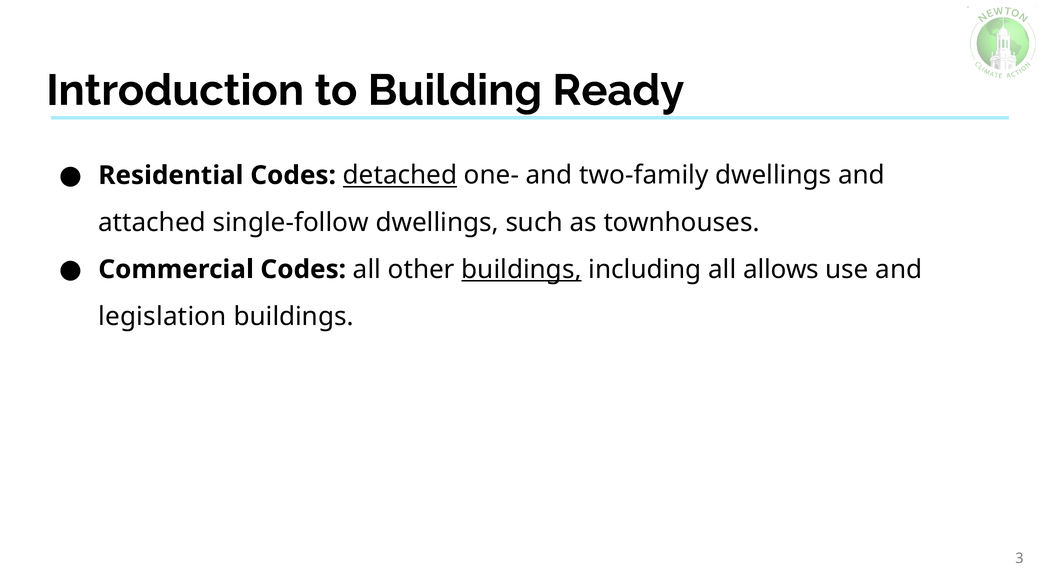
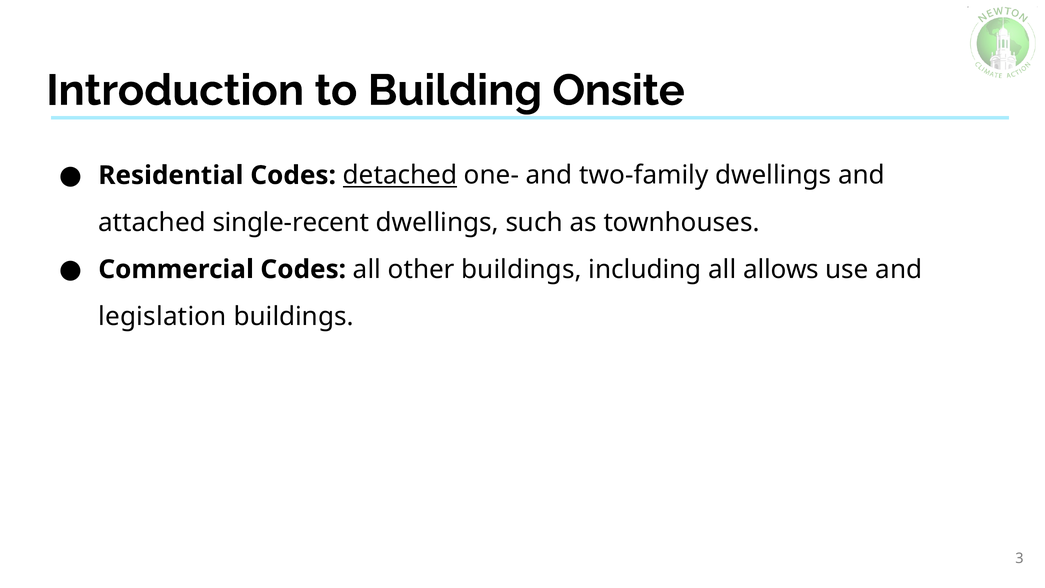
Ready: Ready -> Onsite
single-follow: single-follow -> single-recent
buildings at (521, 269) underline: present -> none
